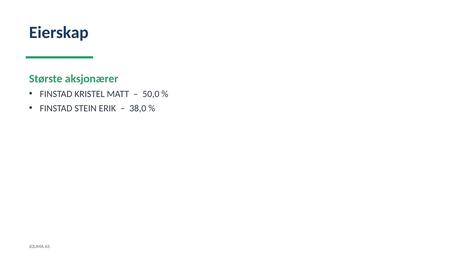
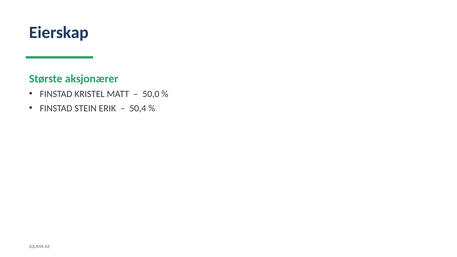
38,0: 38,0 -> 50,4
